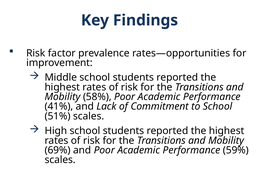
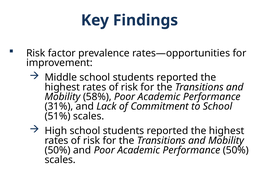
41%: 41% -> 31%
69% at (58, 150): 69% -> 50%
Performance 59%: 59% -> 50%
